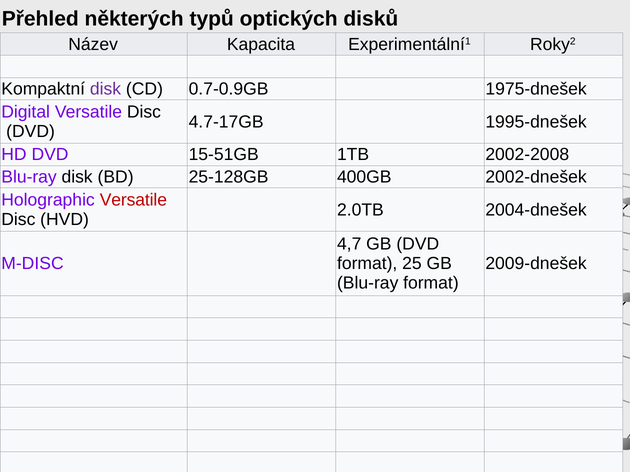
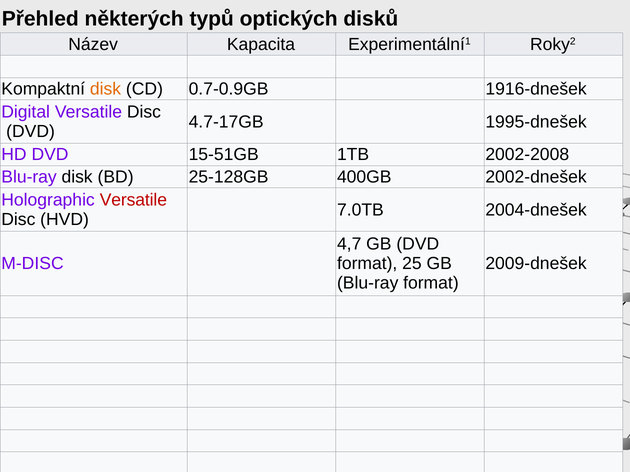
disk at (106, 89) colour: purple -> orange
1975-dnešek: 1975-dnešek -> 1916-dnešek
2.0TB: 2.0TB -> 7.0TB
